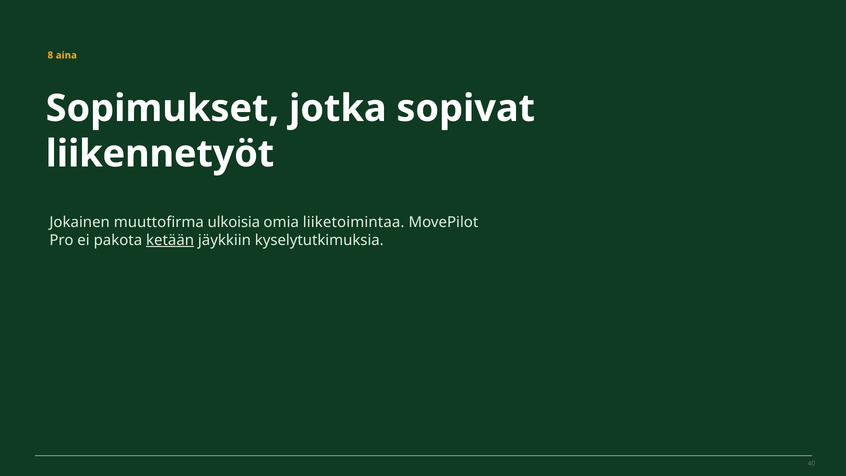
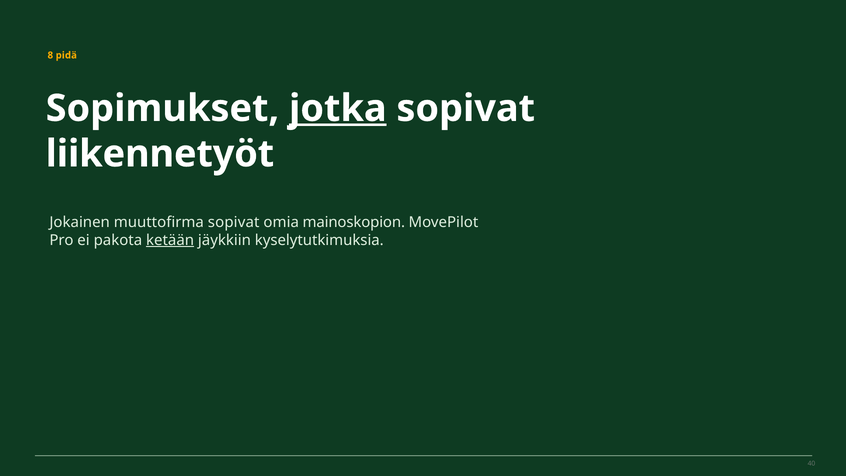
aina: aina -> pidä
jotka underline: none -> present
muuttofirma ulkoisia: ulkoisia -> sopivat
liiketoimintaa: liiketoimintaa -> mainoskopion
